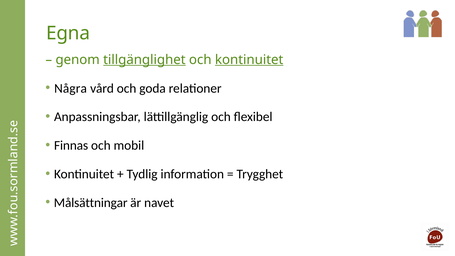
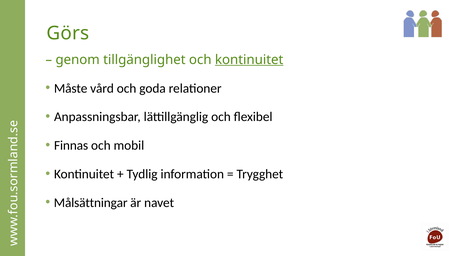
Egna: Egna -> Görs
tillgänglighet underline: present -> none
Några: Några -> Måste
